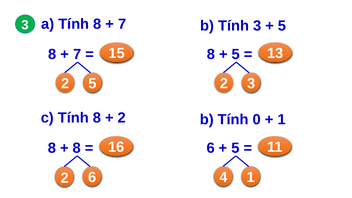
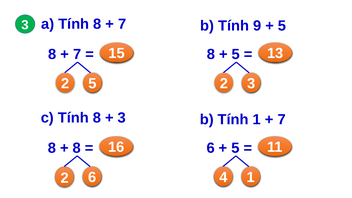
Tính 3: 3 -> 9
2 at (122, 118): 2 -> 3
Tính 0: 0 -> 1
1 at (282, 119): 1 -> 7
